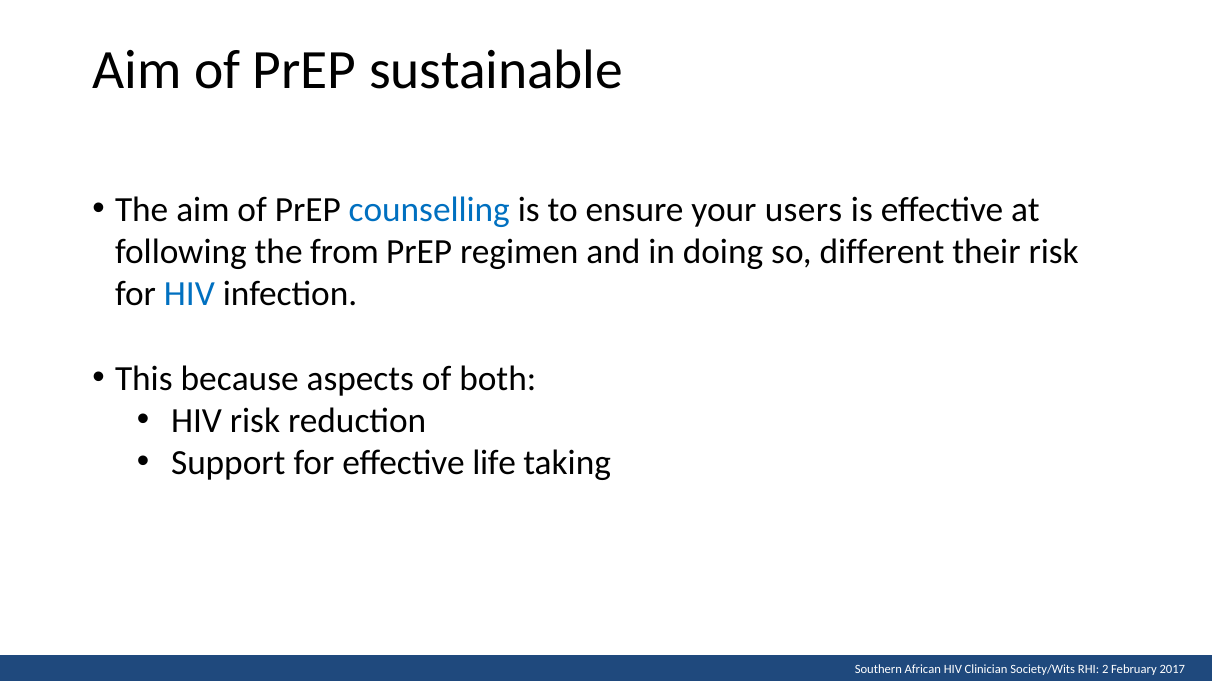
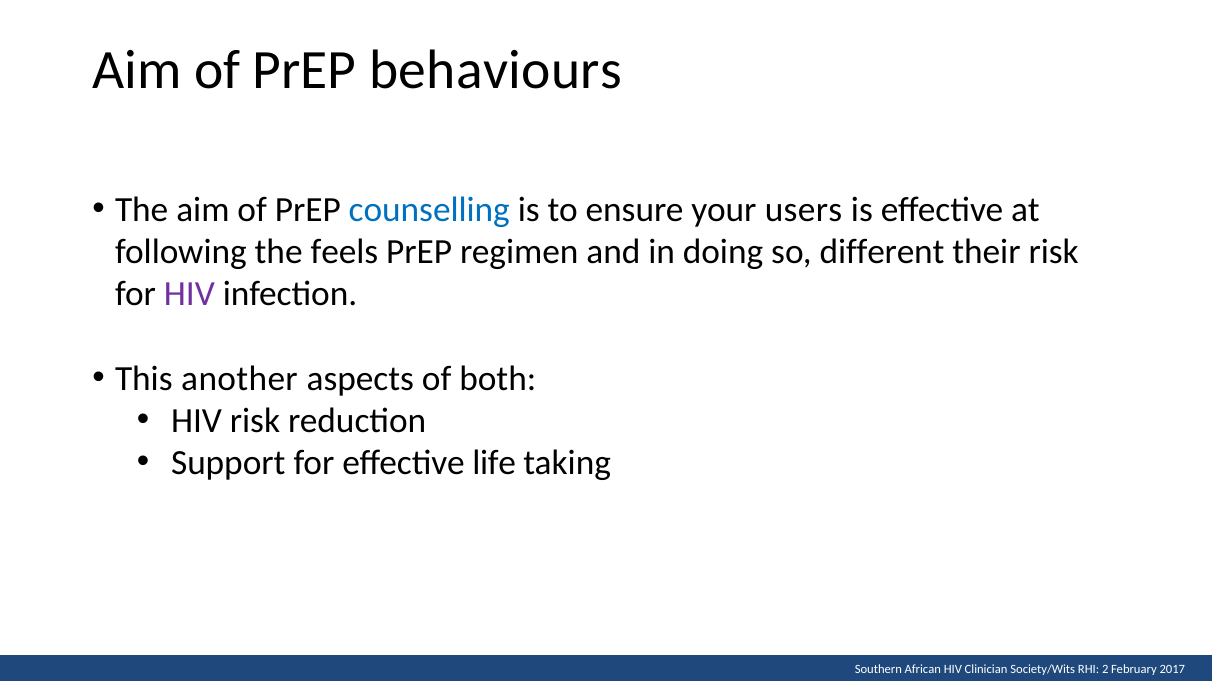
sustainable: sustainable -> behaviours
from: from -> feels
HIV at (189, 294) colour: blue -> purple
because: because -> another
